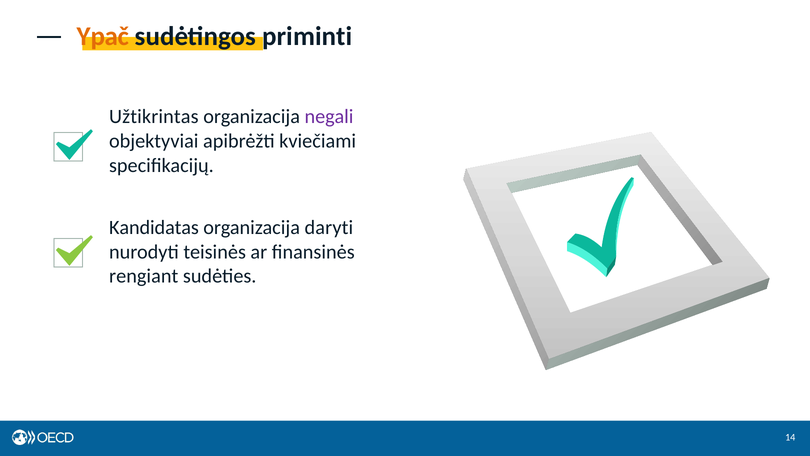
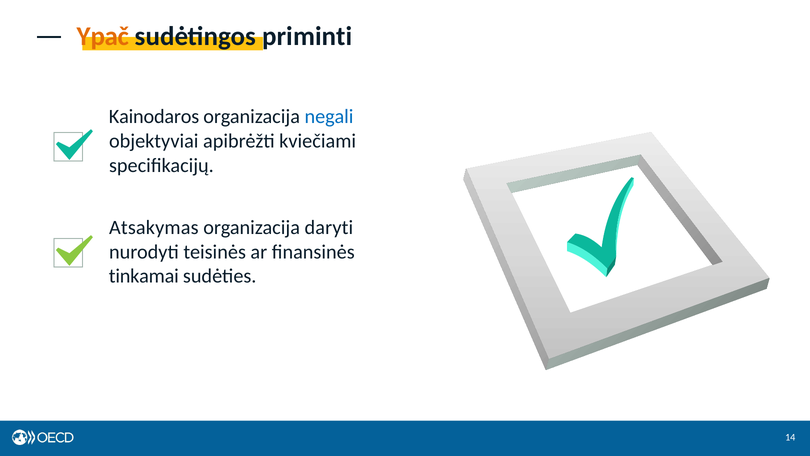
Užtikrintas: Užtikrintas -> Kainodaros
negali colour: purple -> blue
Kandidatas: Kandidatas -> Atsakymas
rengiant: rengiant -> tinkamai
